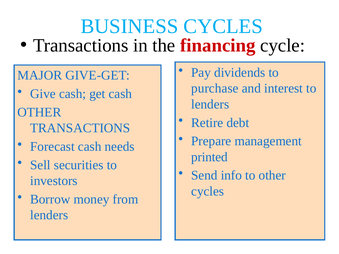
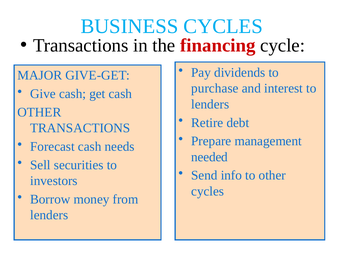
printed: printed -> needed
